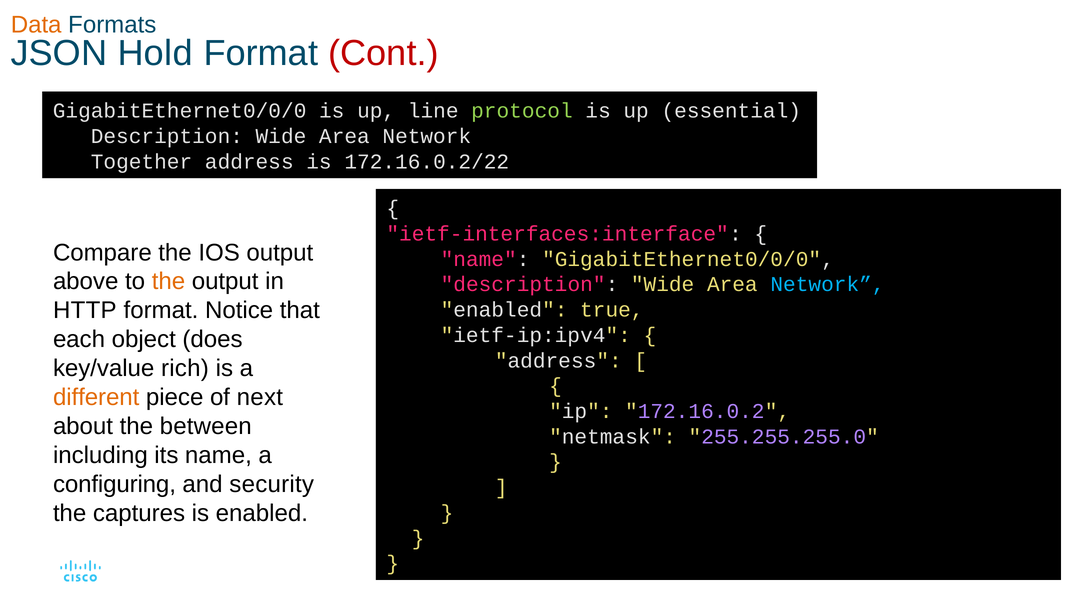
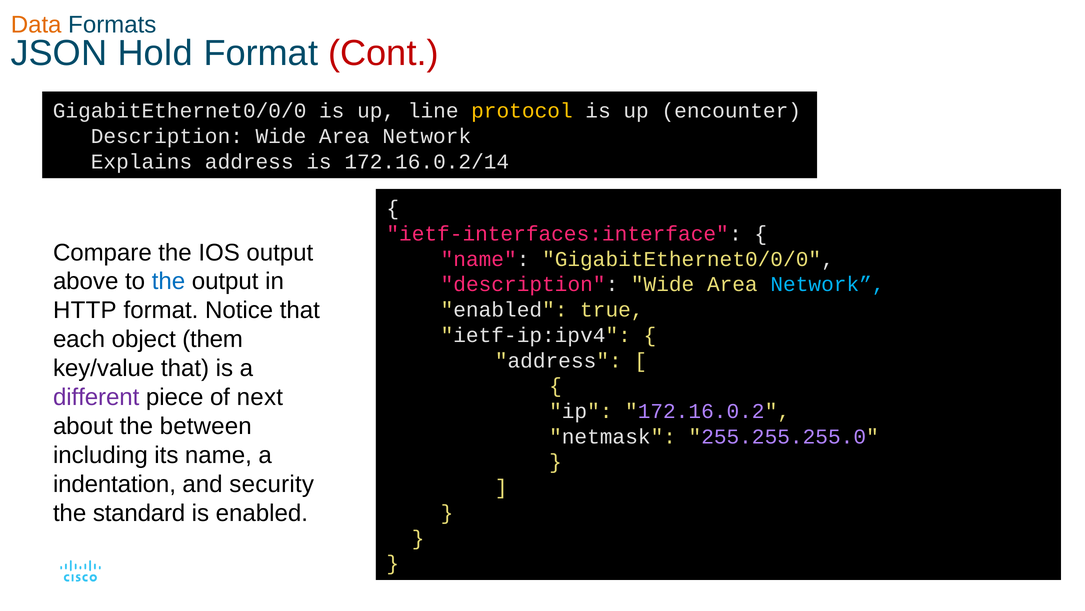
protocol colour: light green -> yellow
essential: essential -> encounter
Together: Together -> Explains
172.16.0.2/22: 172.16.0.2/22 -> 172.16.0.2/14
the at (168, 281) colour: orange -> blue
does: does -> them
key/value rich: rich -> that
different colour: orange -> purple
configuring: configuring -> indentation
captures: captures -> standard
